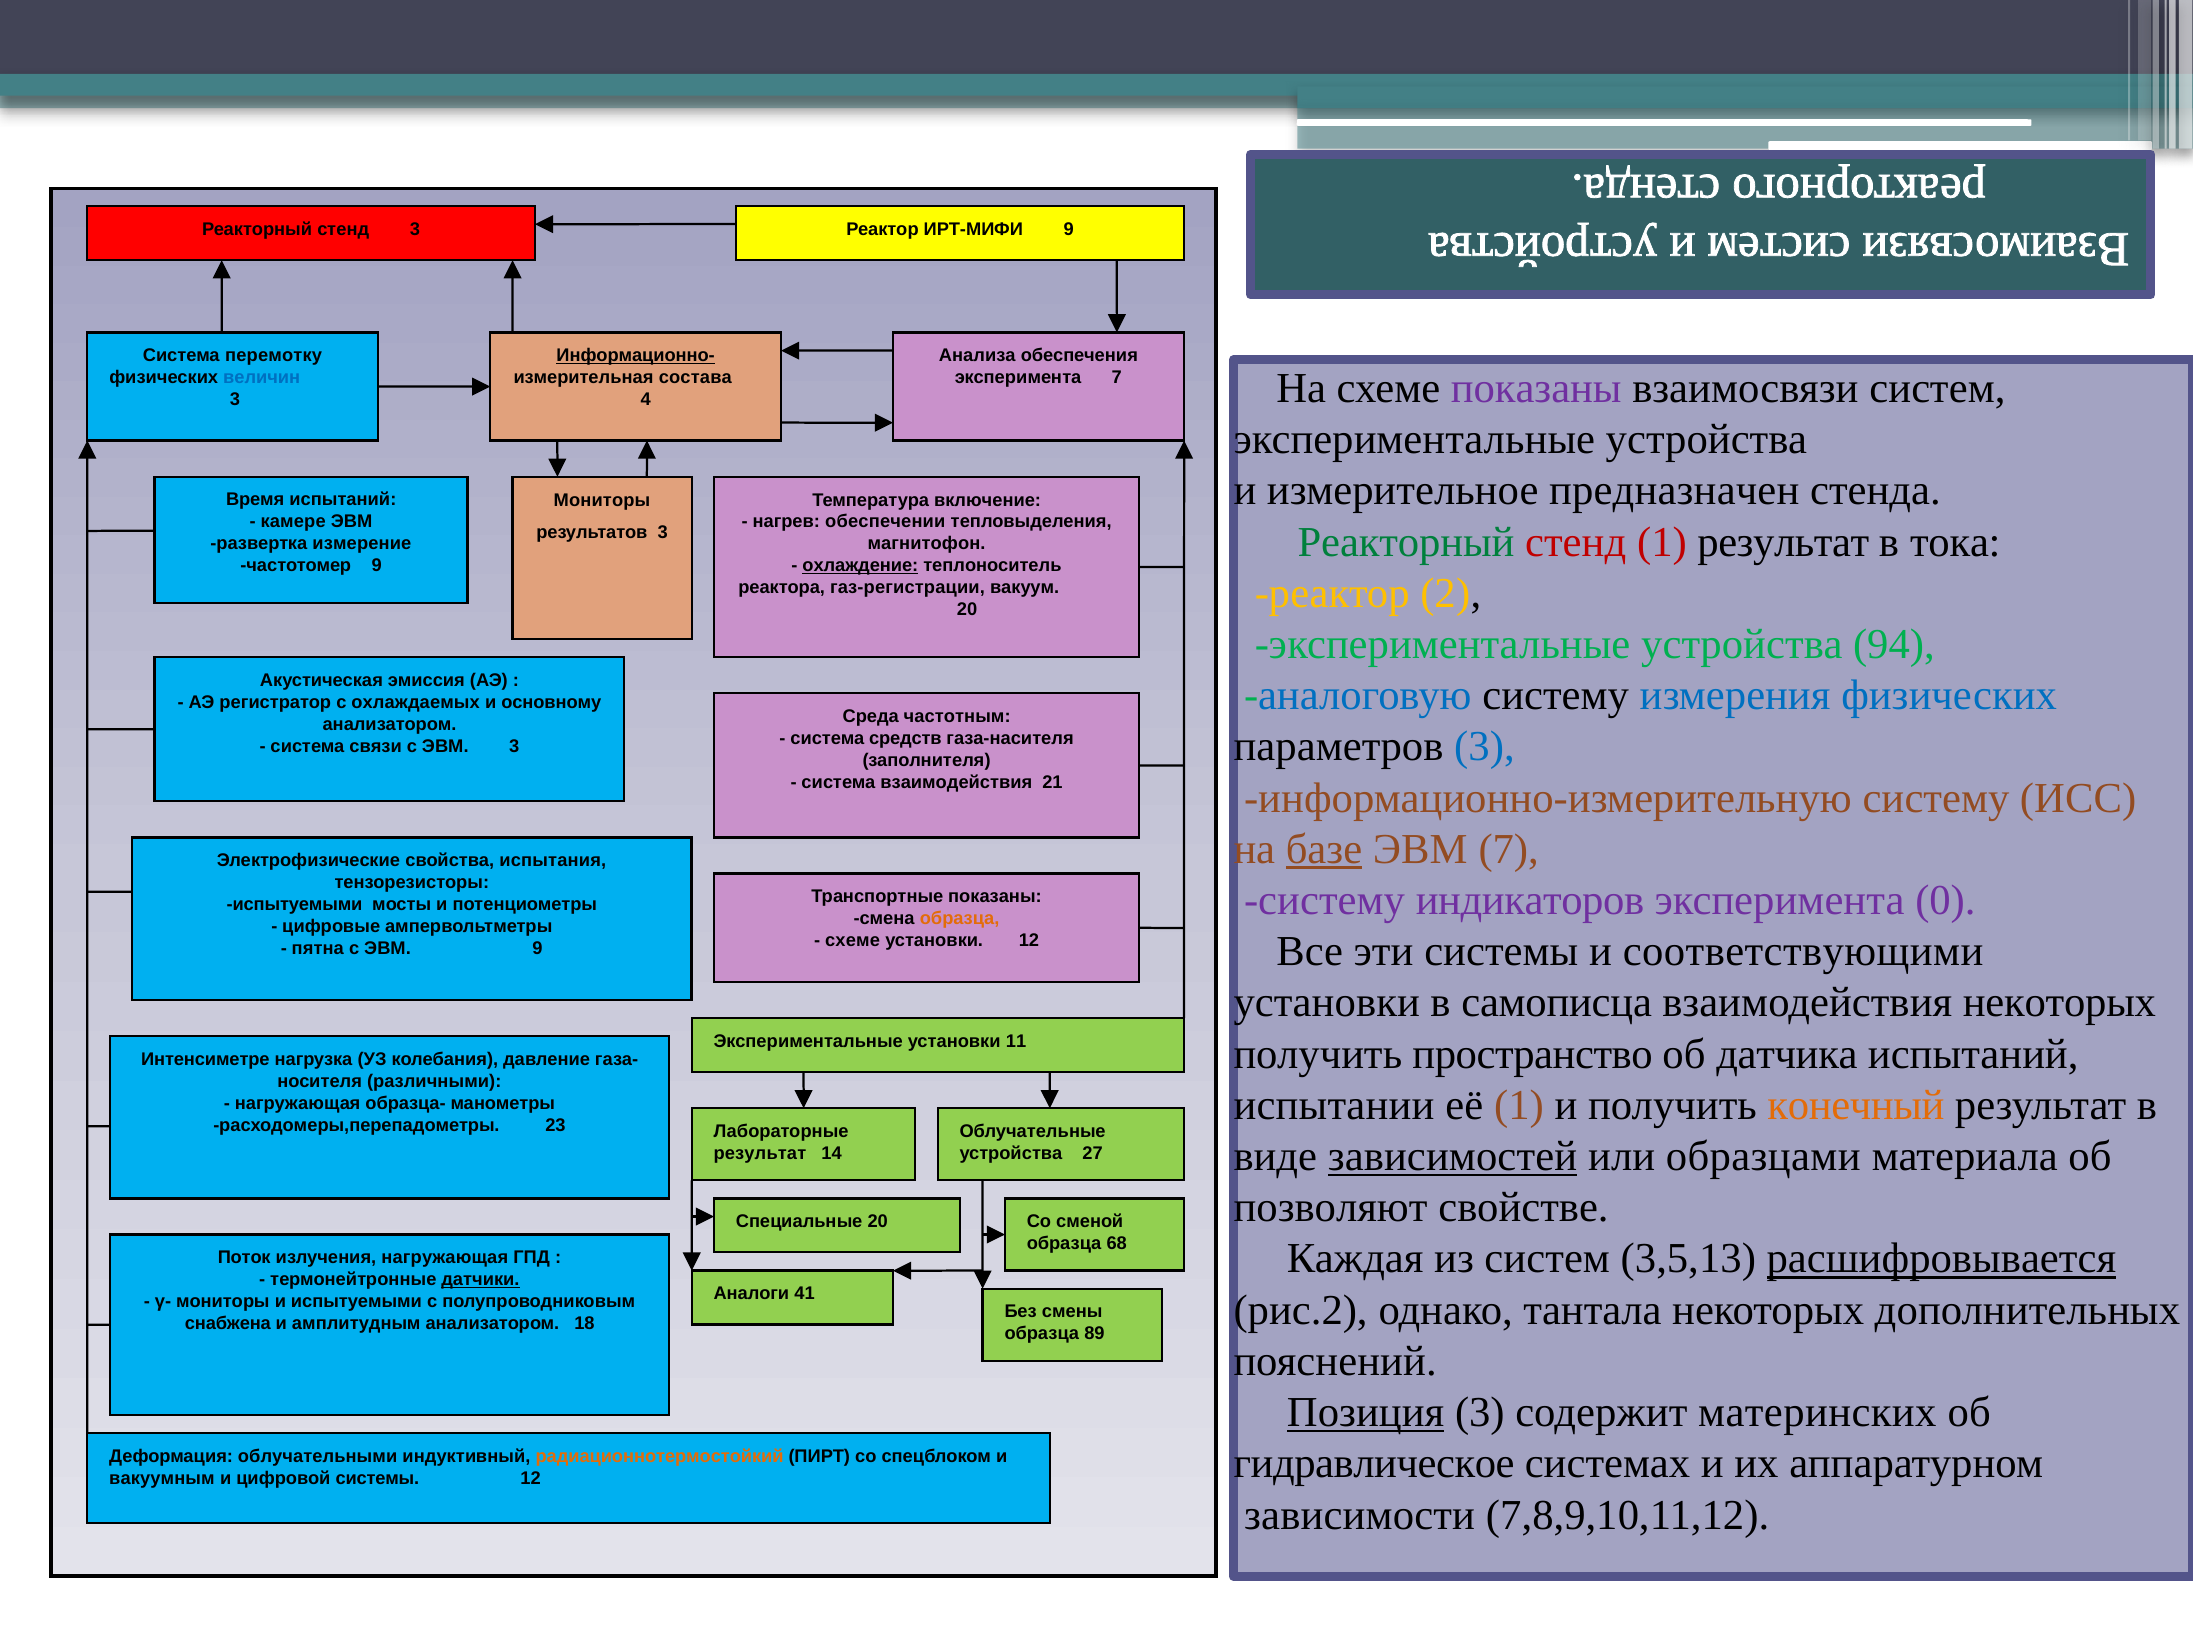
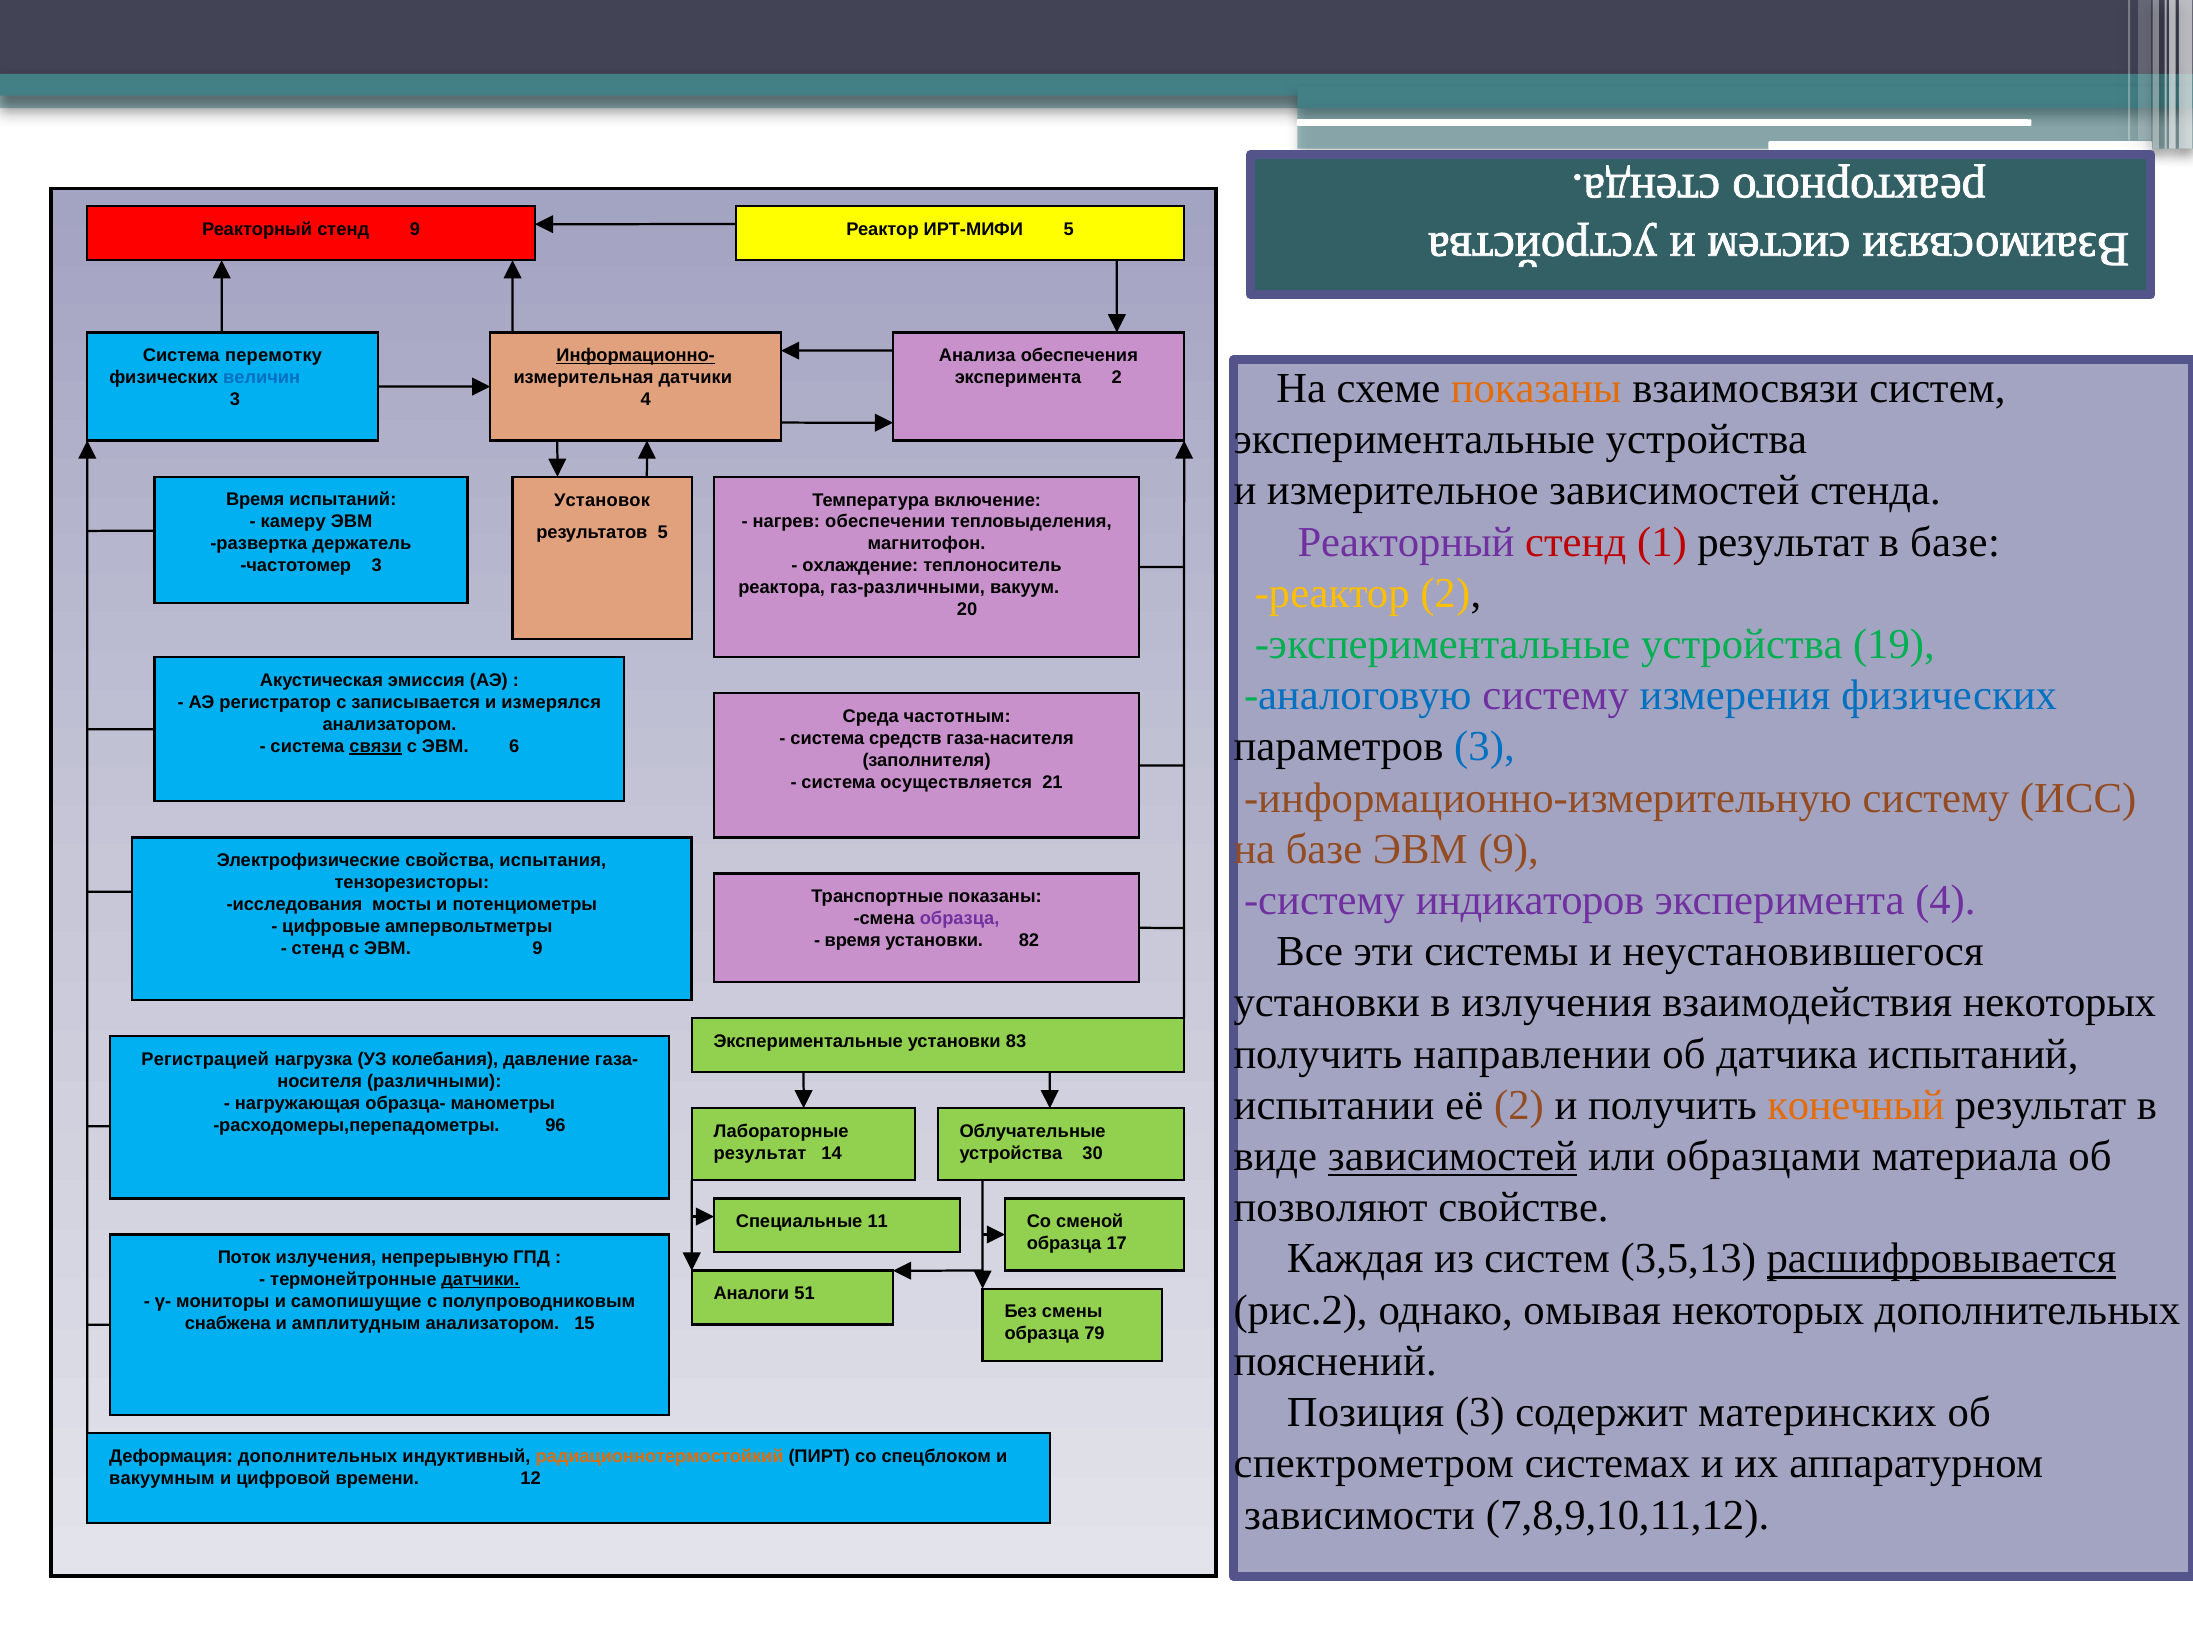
стенд 3: 3 -> 9
ИРТ-МИФИ 9: 9 -> 5
показаны at (1536, 388) colour: purple -> orange
измерительная состава: состава -> датчики
эксперимента 7: 7 -> 2
измерительное предназначен: предназначен -> зависимостей
Мониторы at (602, 500): Мониторы -> Установок
камере: камере -> камеру
Реакторный at (1406, 542) colour: green -> purple
в тока: тока -> базе
результатов 3: 3 -> 5
измерение: измерение -> держатель
частотомер 9: 9 -> 3
охлаждение underline: present -> none
газ-регистрации: газ-регистрации -> газ-различными
94: 94 -> 19
систему at (1556, 696) colour: black -> purple
охлаждаемых: охлаждаемых -> записывается
основному: основному -> измерялся
связи underline: none -> present
ЭВМ 3: 3 -> 6
система взаимодействия: взаимодействия -> осуществляется
базе at (1324, 849) underline: present -> none
7 at (1509, 849): 7 -> 9
эксперимента 0: 0 -> 4
испытуемыми at (295, 905): испытуемыми -> исследования
образца at (960, 919) colour: orange -> purple
схеме at (853, 940): схеме -> время
установки 12: 12 -> 82
соответствующими: соответствующими -> неустановившегося
пятна at (318, 948): пятна -> стенд
в самописца: самописца -> излучения
11: 11 -> 83
пространство: пространство -> направлении
Интенсиметре: Интенсиметре -> Регистрацией
её 1: 1 -> 2
23: 23 -> 96
27: 27 -> 30
Специальные 20: 20 -> 11
68: 68 -> 17
излучения нагружающая: нагружающая -> непрерывную
41: 41 -> 51
тантала: тантала -> омывая
и испытуемыми: испытуемыми -> самопишущие
18: 18 -> 15
89: 89 -> 79
Позиция underline: present -> none
гидравлическое: гидравлическое -> спектрометром
Деформация облучательными: облучательными -> дополнительных
цифровой системы: системы -> времени
